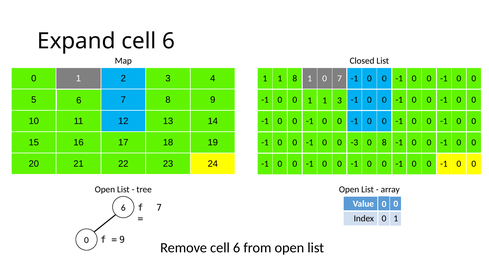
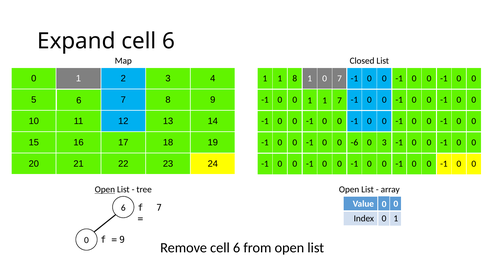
1 3: 3 -> 7
-3: -3 -> -6
0 8: 8 -> 3
Open at (105, 190) underline: none -> present
